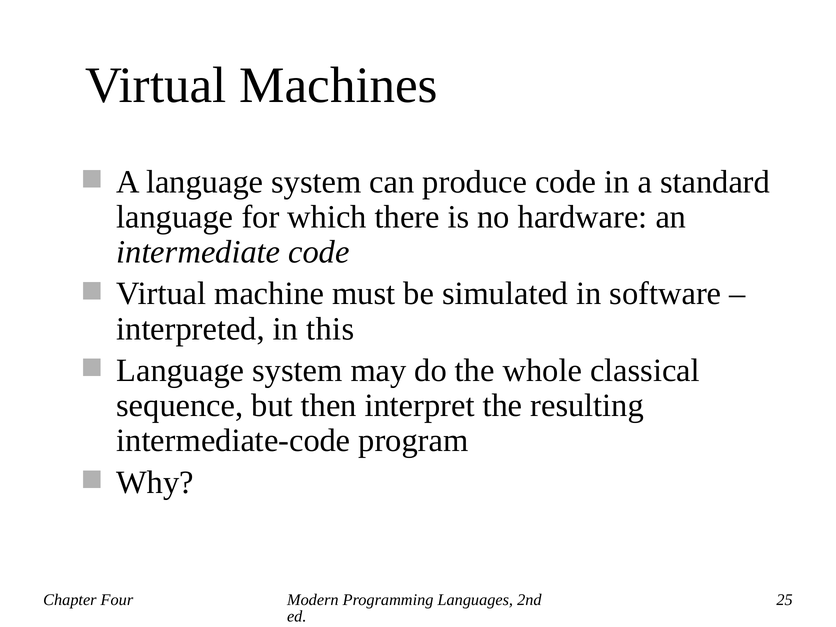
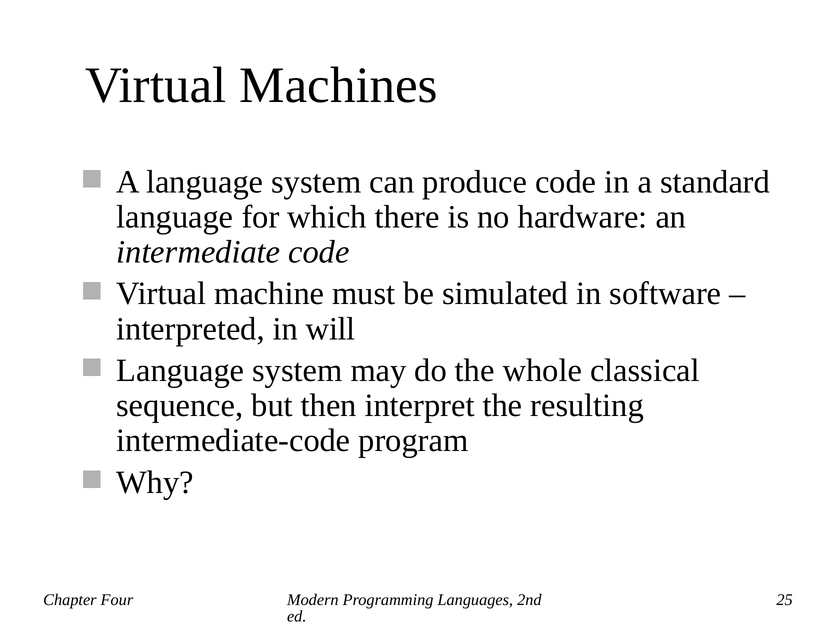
this: this -> will
